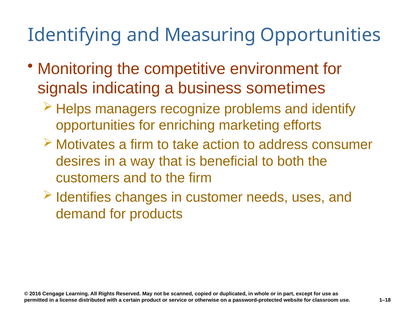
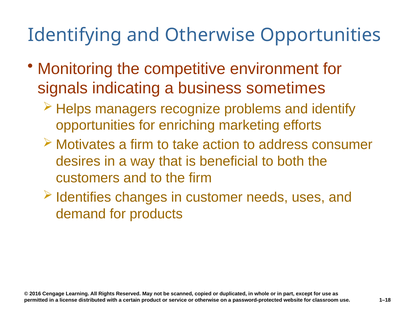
and Measuring: Measuring -> Otherwise
